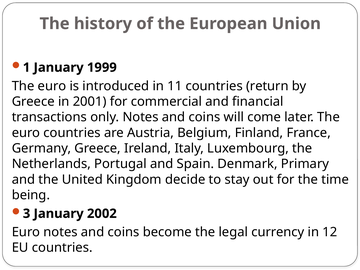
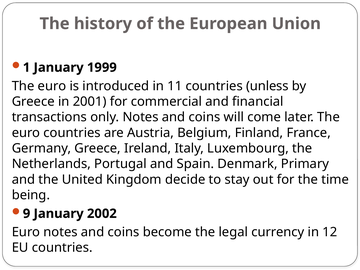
return: return -> unless
3: 3 -> 9
